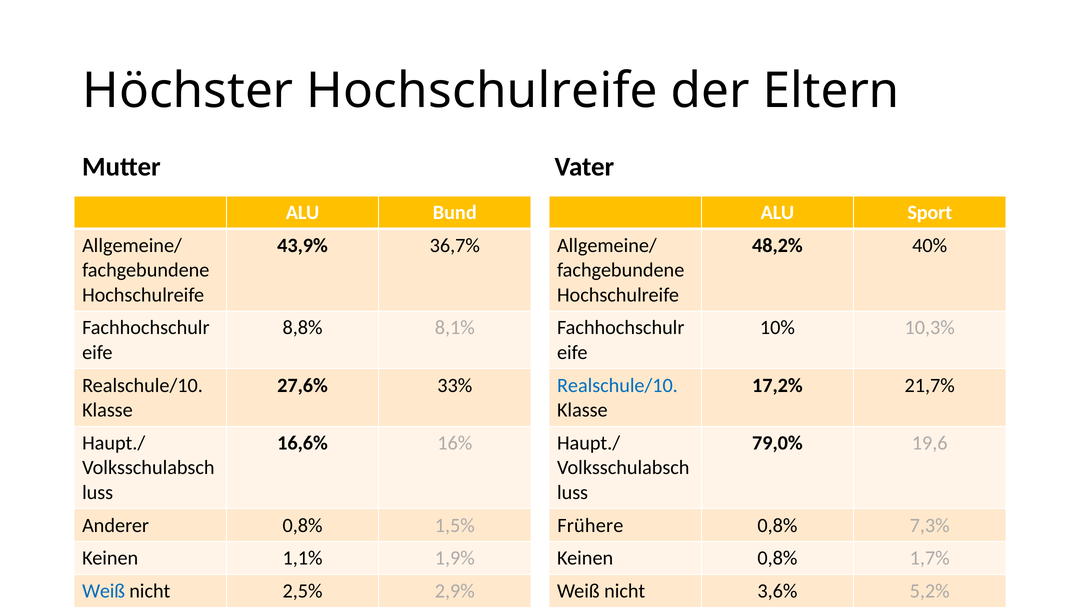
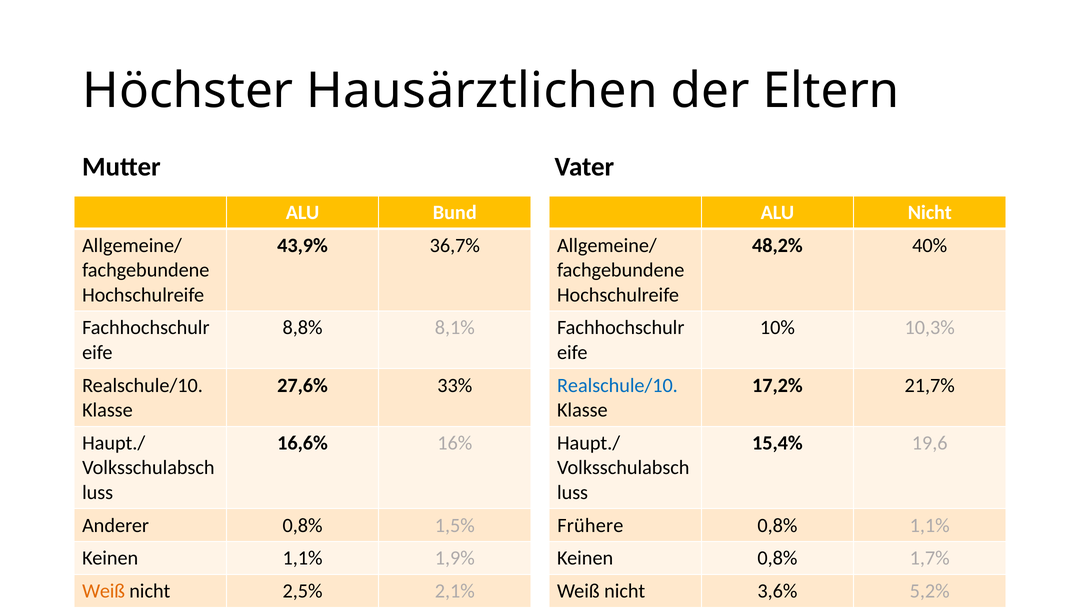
Höchster Hochschulreife: Hochschulreife -> Hausärztlichen
ALU Sport: Sport -> Nicht
79,0%: 79,0% -> 15,4%
0,8% 7,3%: 7,3% -> 1,1%
Weiß at (104, 591) colour: blue -> orange
2,9%: 2,9% -> 2,1%
